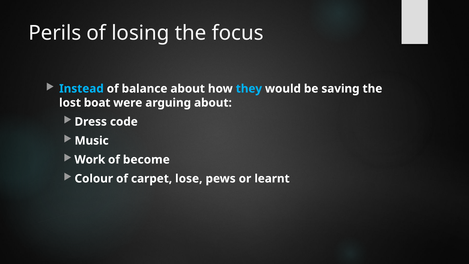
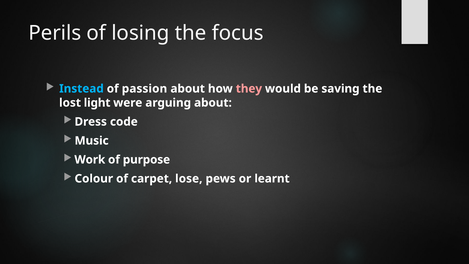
balance: balance -> passion
they colour: light blue -> pink
boat: boat -> light
become: become -> purpose
